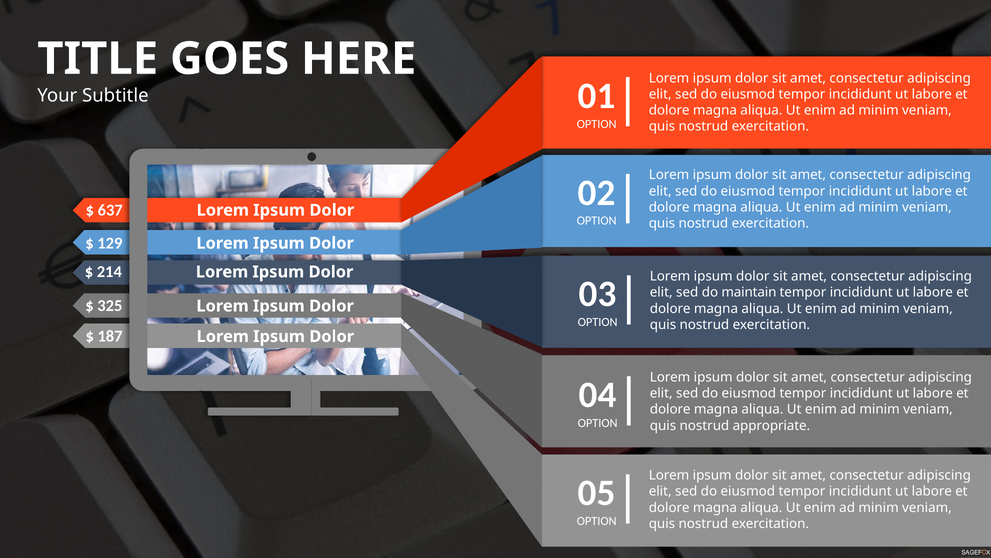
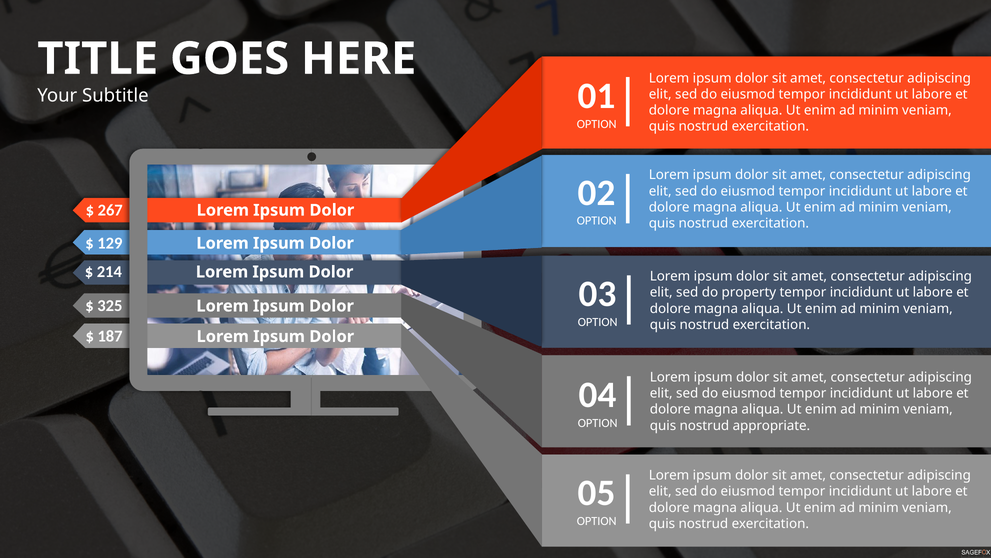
637: 637 -> 267
maintain: maintain -> property
